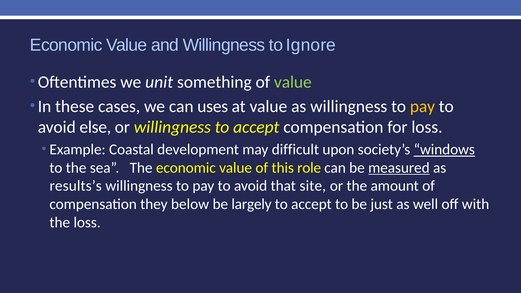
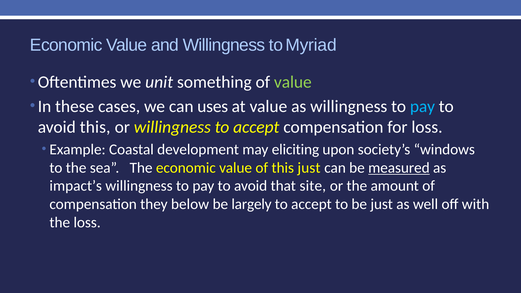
Ignore: Ignore -> Myriad
pay at (422, 106) colour: yellow -> light blue
avoid else: else -> this
difficult: difficult -> eliciting
windows underline: present -> none
this role: role -> just
results’s: results’s -> impact’s
